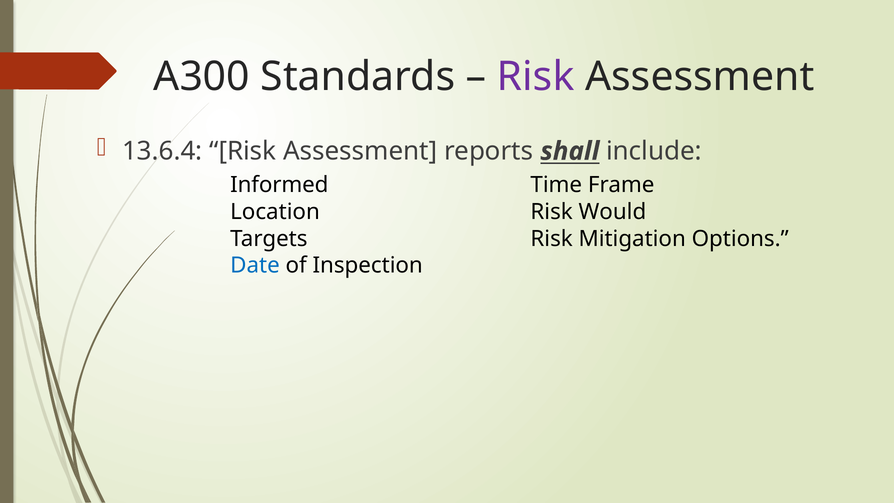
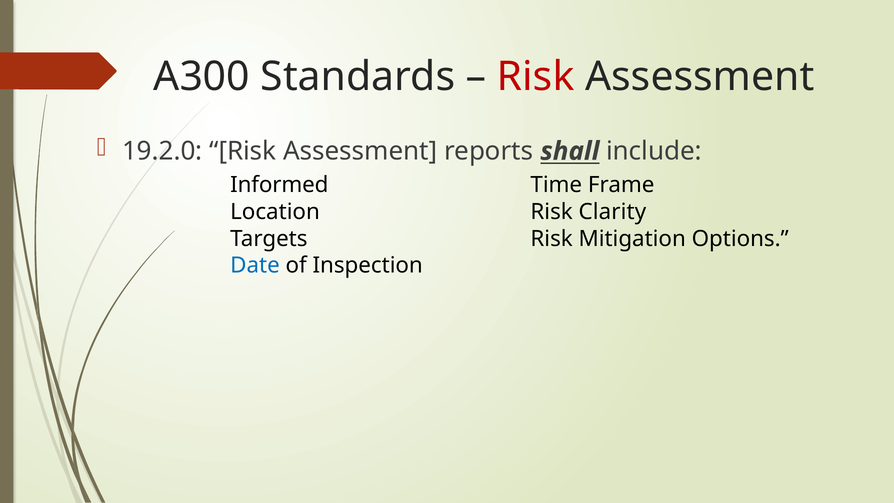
Risk at (536, 77) colour: purple -> red
13.6.4: 13.6.4 -> 19.2.0
Would: Would -> Clarity
